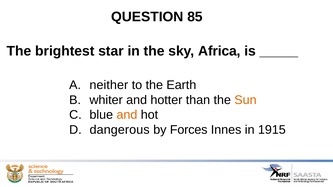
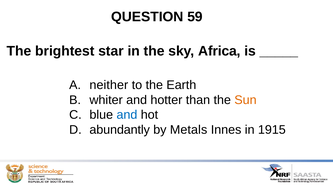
85: 85 -> 59
and at (127, 115) colour: orange -> blue
dangerous: dangerous -> abundantly
Forces: Forces -> Metals
